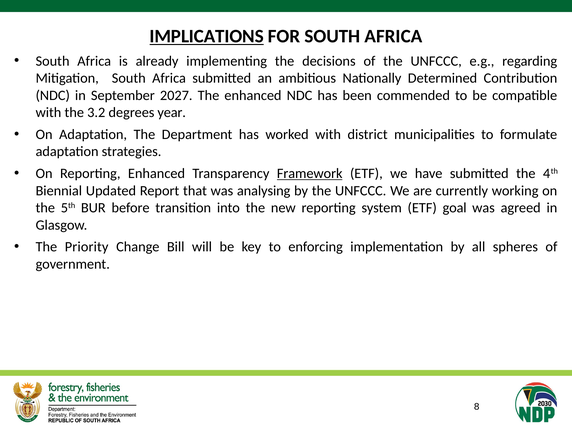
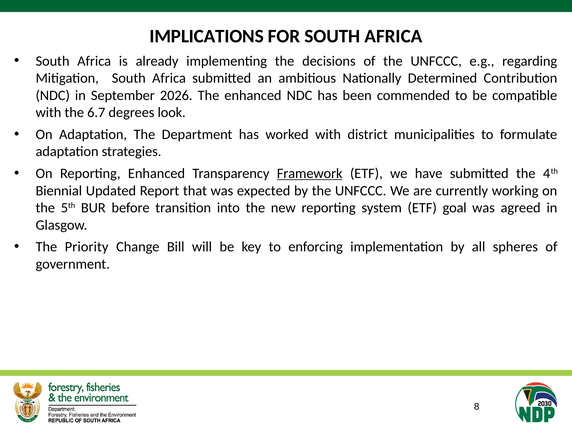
IMPLICATIONS underline: present -> none
2027: 2027 -> 2026
3.2: 3.2 -> 6.7
year: year -> look
analysing: analysing -> expected
